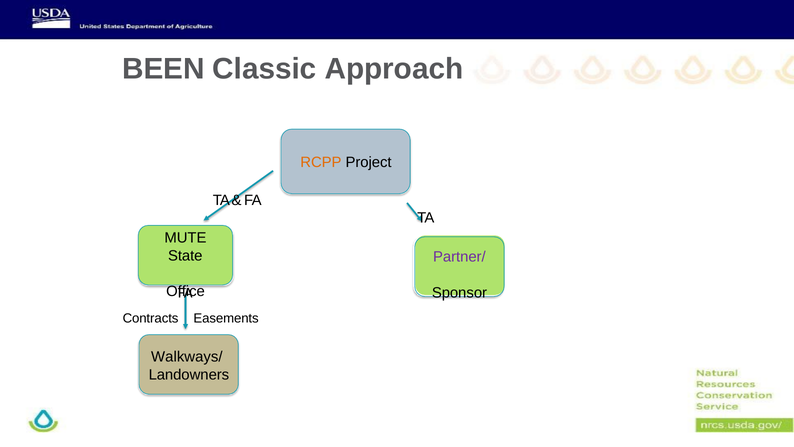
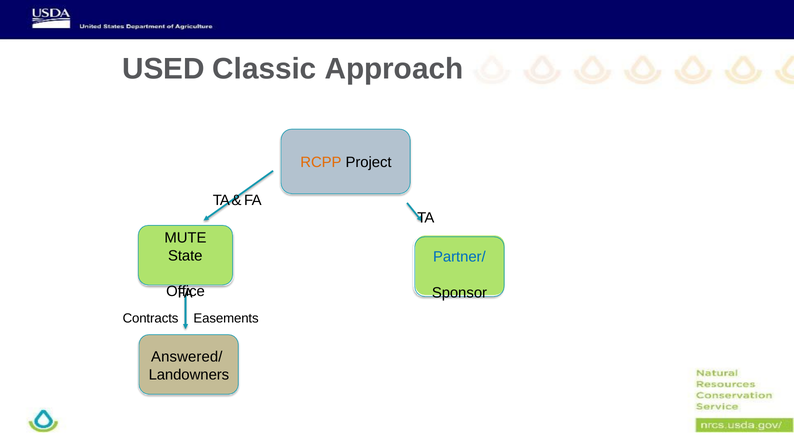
BEEN: BEEN -> USED
Partner/ colour: purple -> blue
Walkways/: Walkways/ -> Answered/
